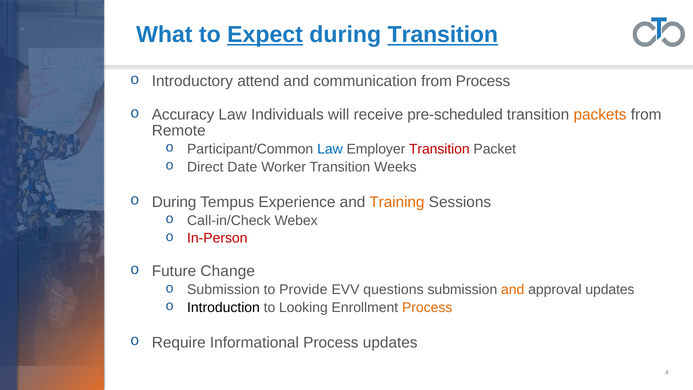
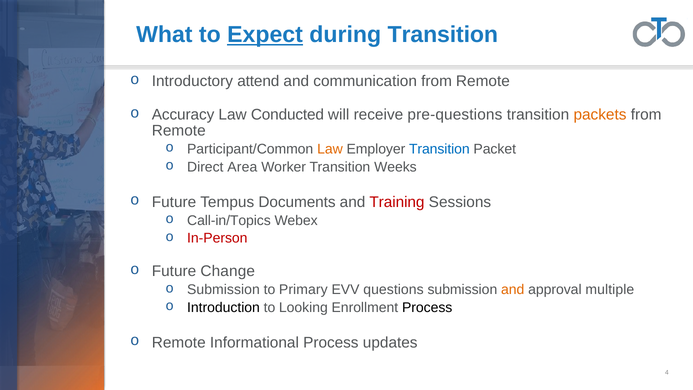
Transition at (443, 35) underline: present -> none
communication from Process: Process -> Remote
Individuals: Individuals -> Conducted
pre-scheduled: pre-scheduled -> pre-questions
Law at (330, 149) colour: blue -> orange
Transition at (439, 149) colour: red -> blue
Date: Date -> Area
During at (174, 202): During -> Future
Experience: Experience -> Documents
Training colour: orange -> red
Call-in/Check: Call-in/Check -> Call-in/Topics
Provide: Provide -> Primary
approval updates: updates -> multiple
Process at (427, 307) colour: orange -> black
Require at (179, 342): Require -> Remote
